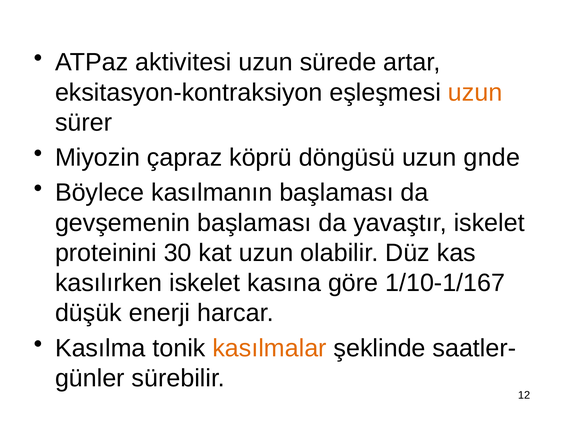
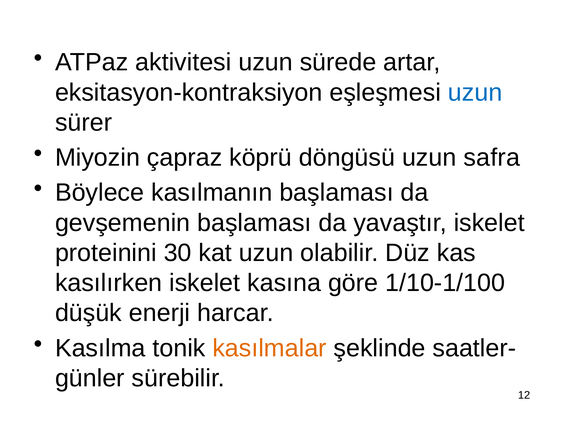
uzun at (475, 92) colour: orange -> blue
gnde: gnde -> safra
1/10-1/167: 1/10-1/167 -> 1/10-1/100
